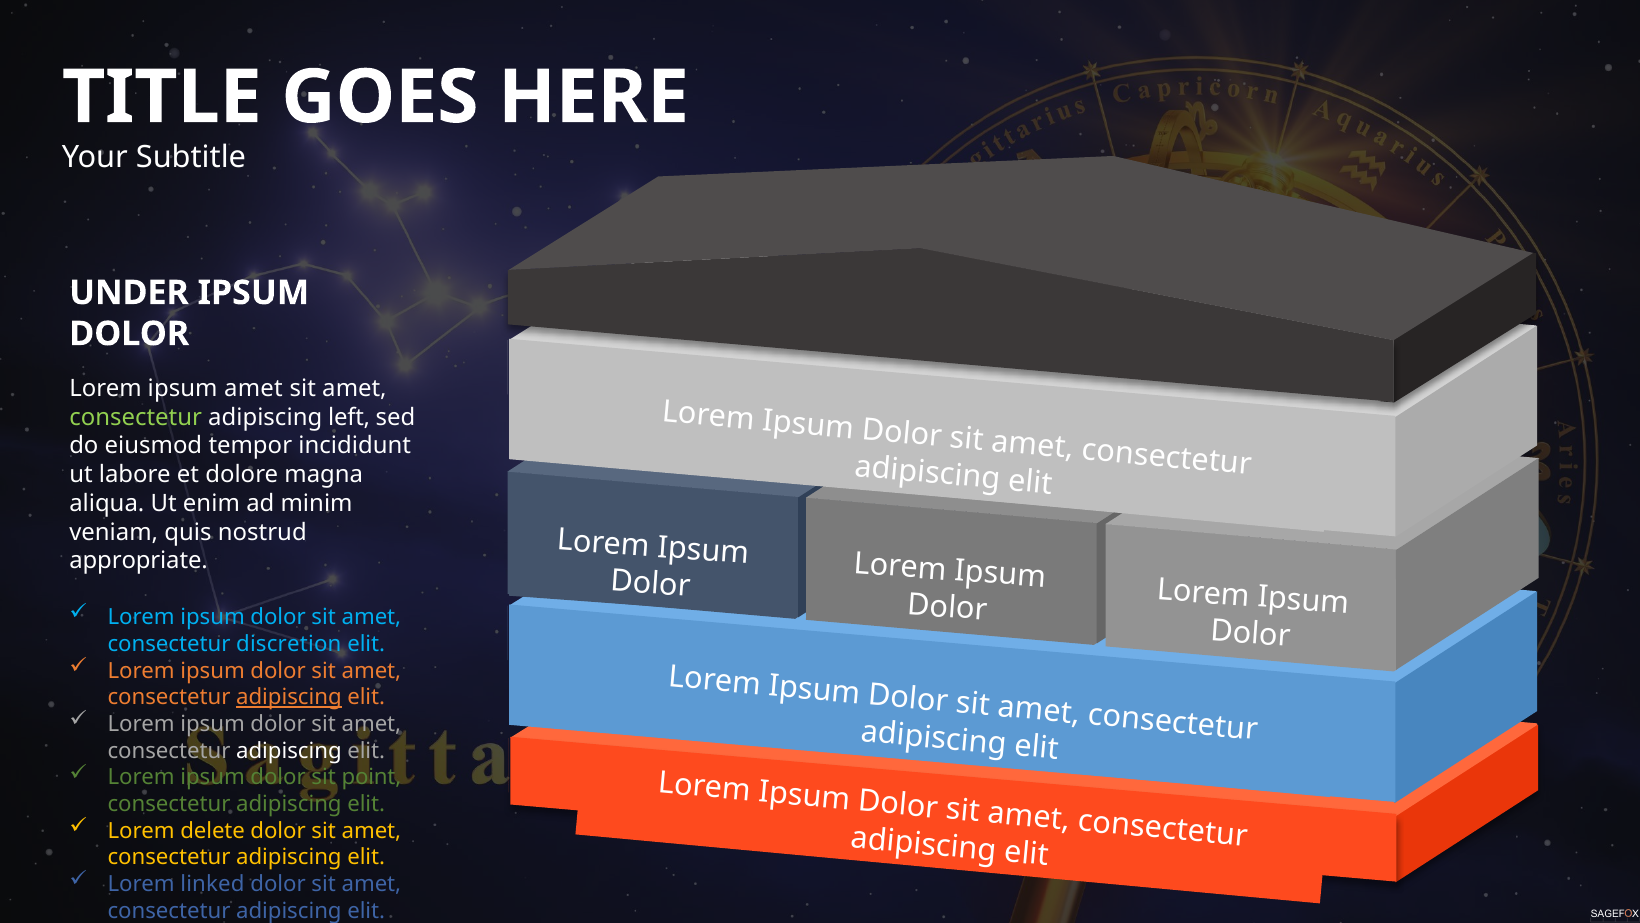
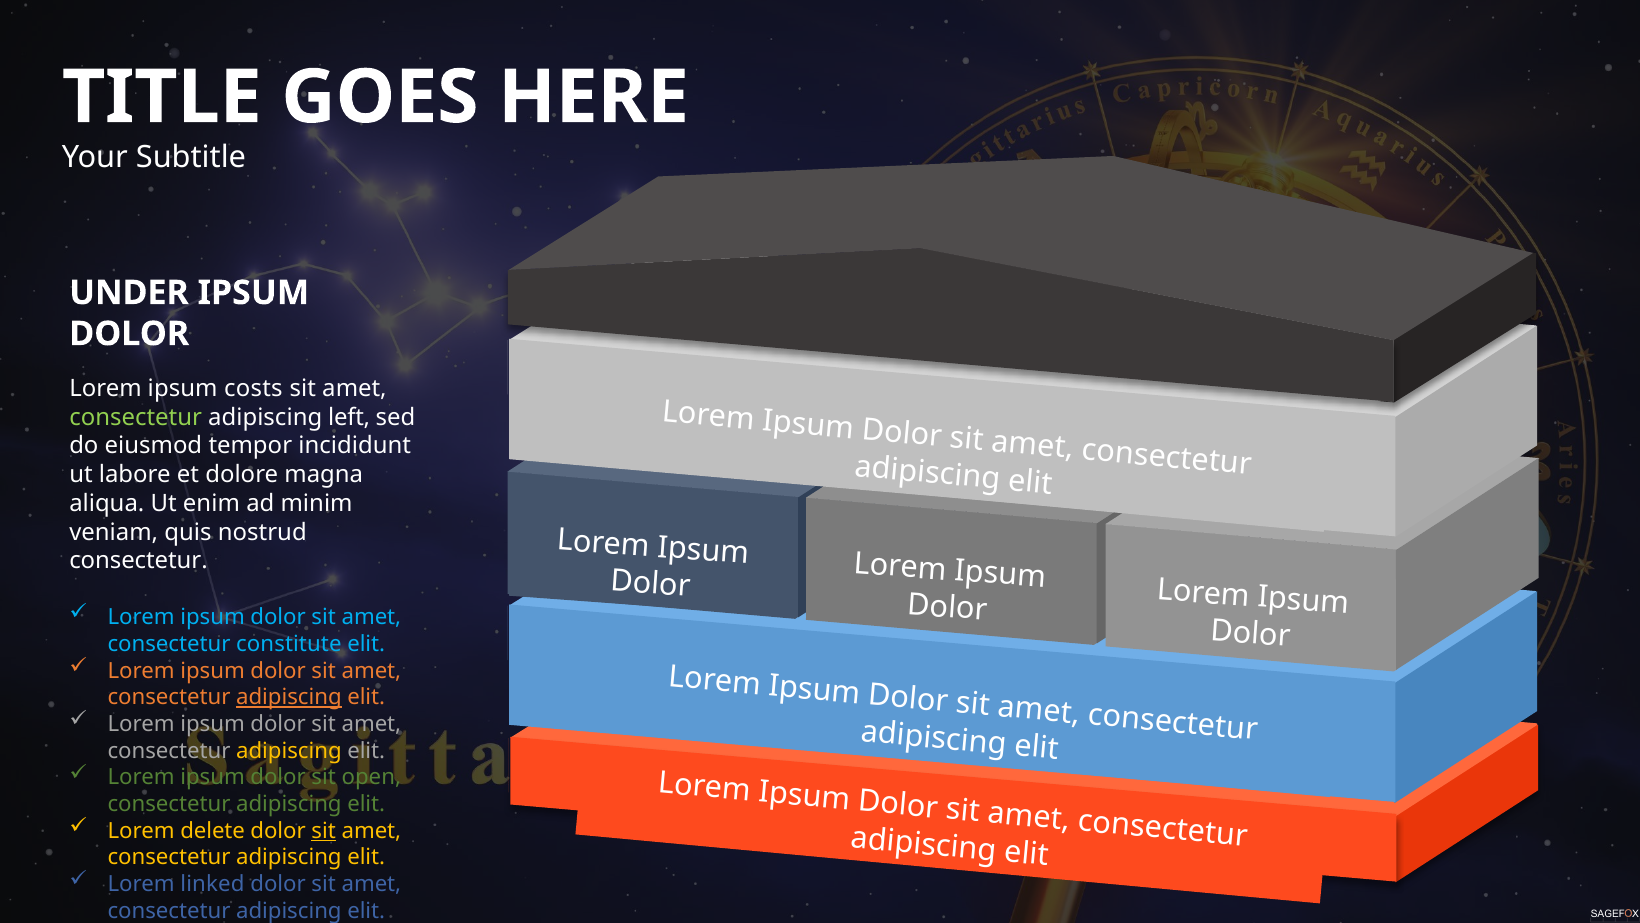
ipsum amet: amet -> costs
appropriate at (139, 561): appropriate -> consectetur
discretion: discretion -> constitute
adipiscing at (289, 750) colour: white -> yellow
point: point -> open
sit at (324, 830) underline: none -> present
